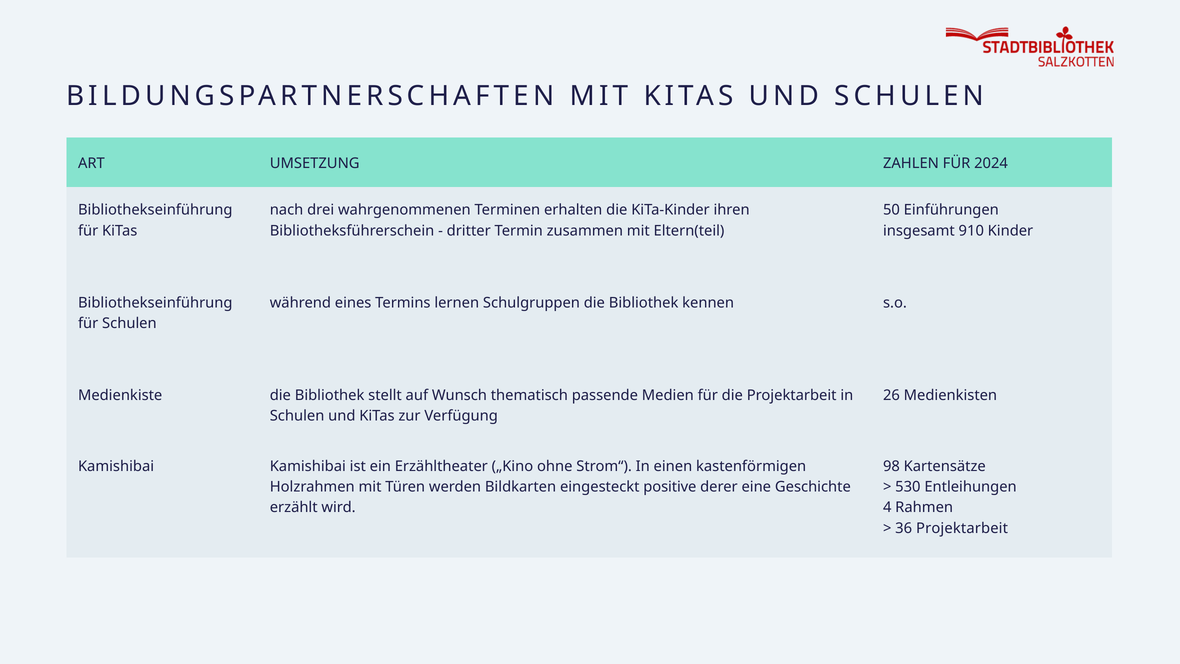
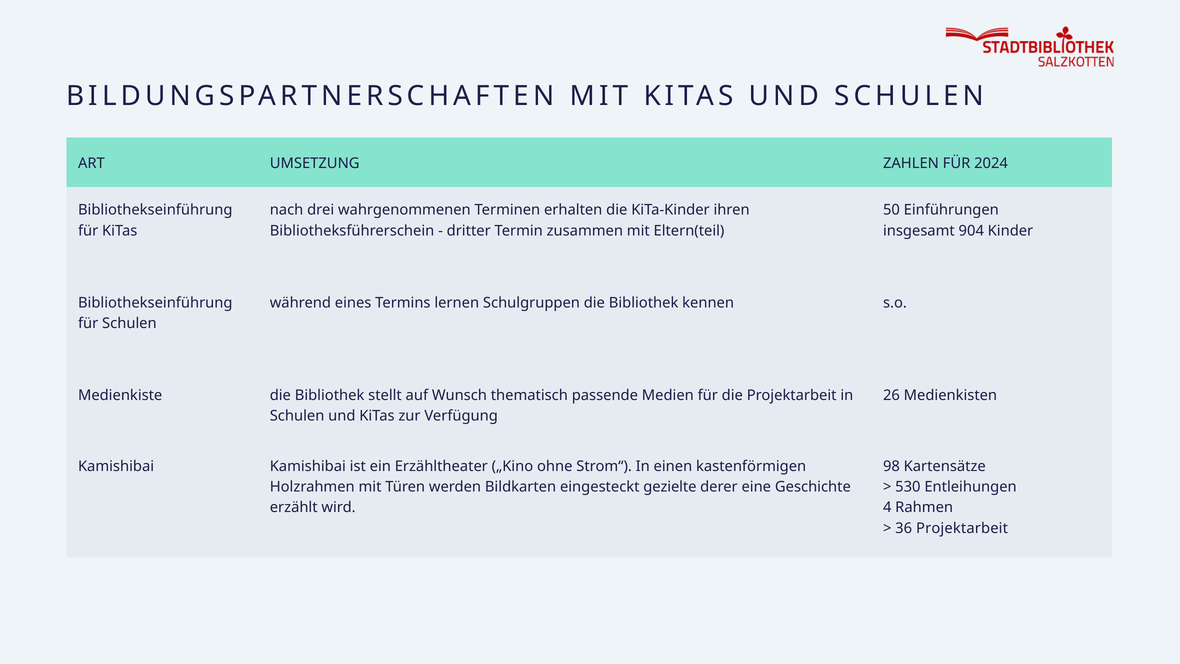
910: 910 -> 904
positive: positive -> gezielte
